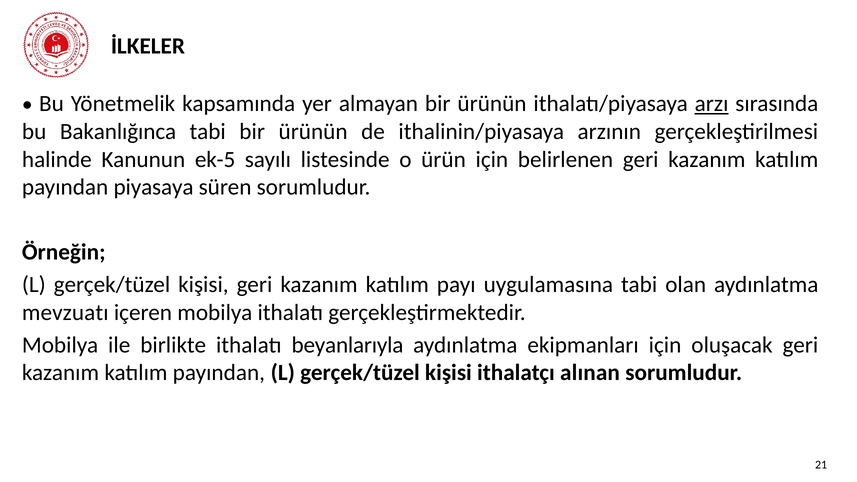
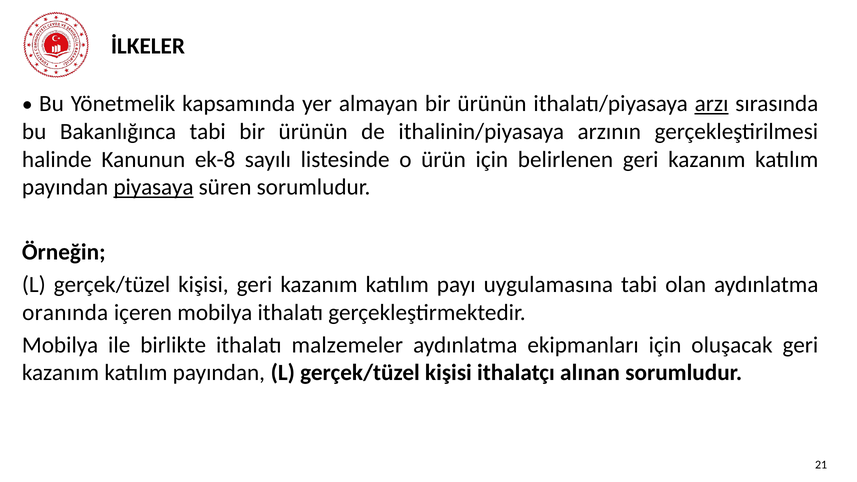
ek-5: ek-5 -> ek-8
piyasaya underline: none -> present
mevzuatı: mevzuatı -> oranında
beyanlarıyla: beyanlarıyla -> malzemeler
